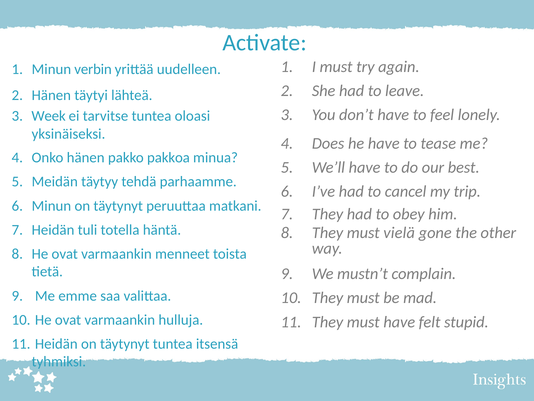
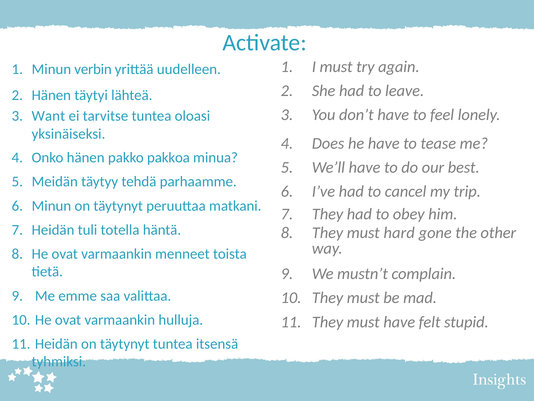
Week: Week -> Want
vielä: vielä -> hard
